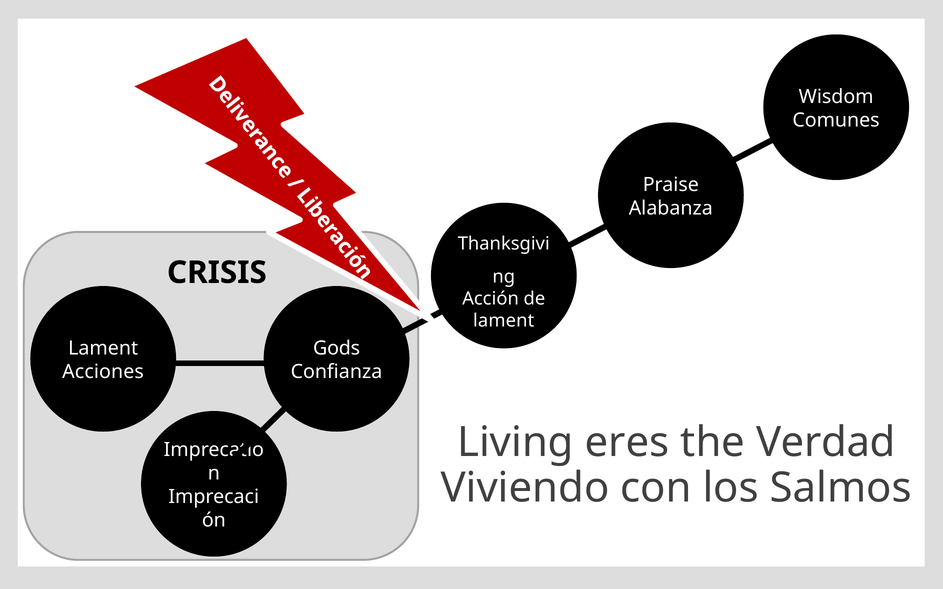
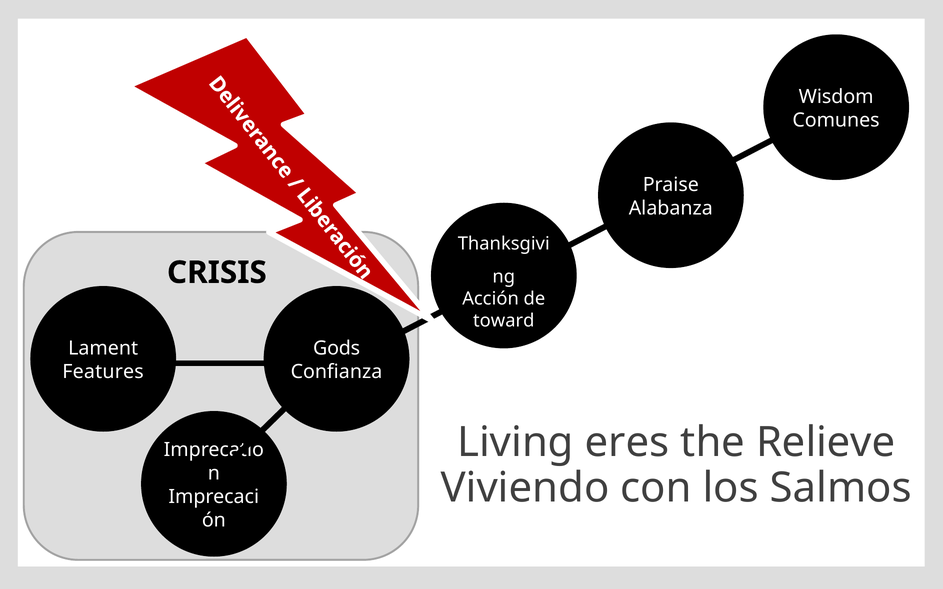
lament at (504, 321): lament -> toward
Acciones: Acciones -> Features
Verdad: Verdad -> Relieve
